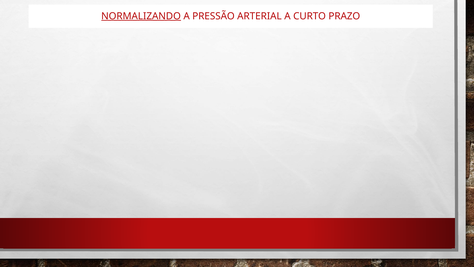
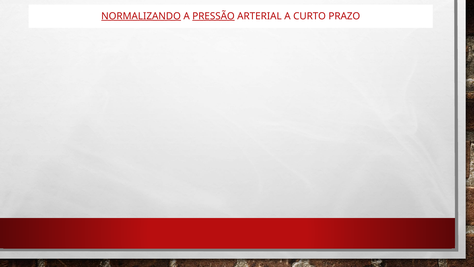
PRESSÃO underline: none -> present
